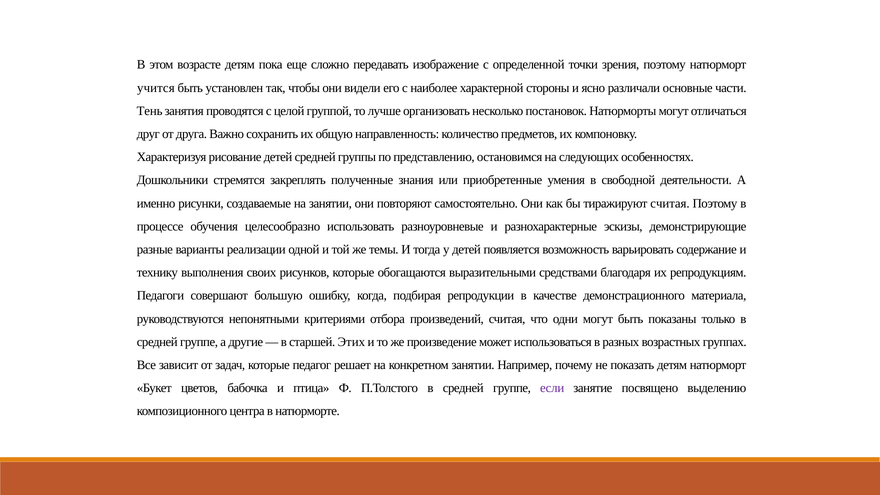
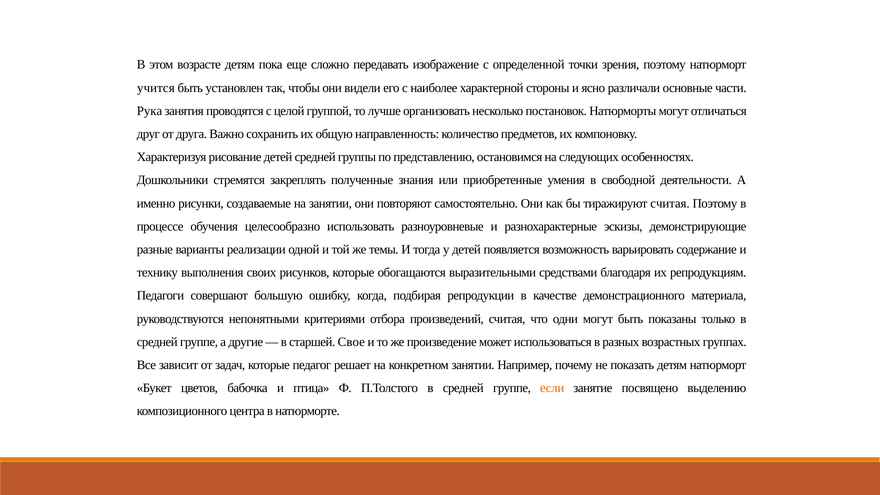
Тень: Тень -> Рука
Этих: Этих -> Свое
если colour: purple -> orange
